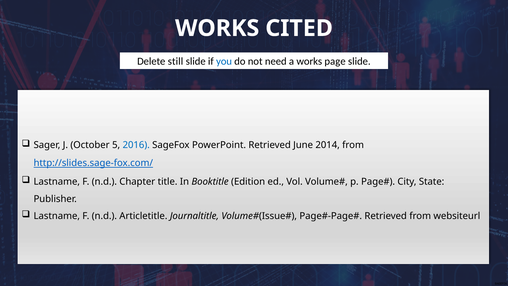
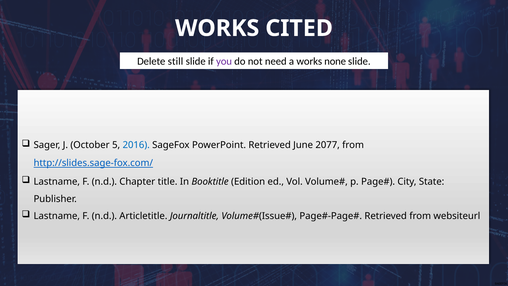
you colour: blue -> purple
page: page -> none
2014: 2014 -> 2077
